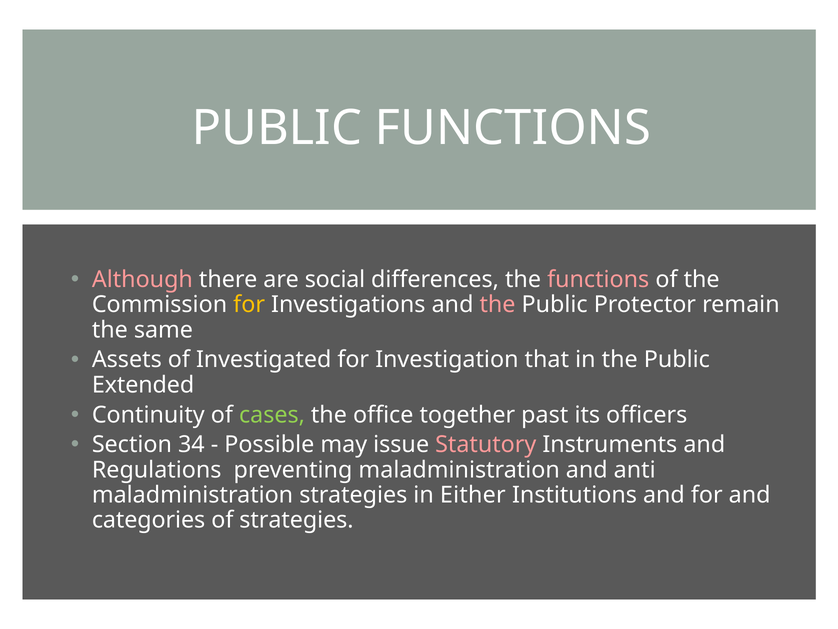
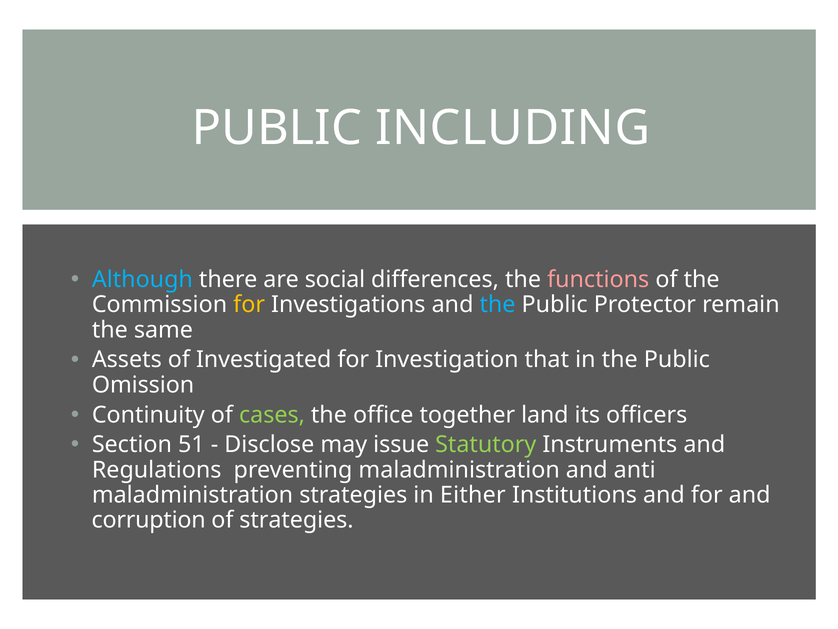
PUBLIC FUNCTIONS: FUNCTIONS -> INCLUDING
Although colour: pink -> light blue
the at (497, 305) colour: pink -> light blue
Extended: Extended -> Omission
past: past -> land
34: 34 -> 51
Possible: Possible -> Disclose
Statutory colour: pink -> light green
categories: categories -> corruption
